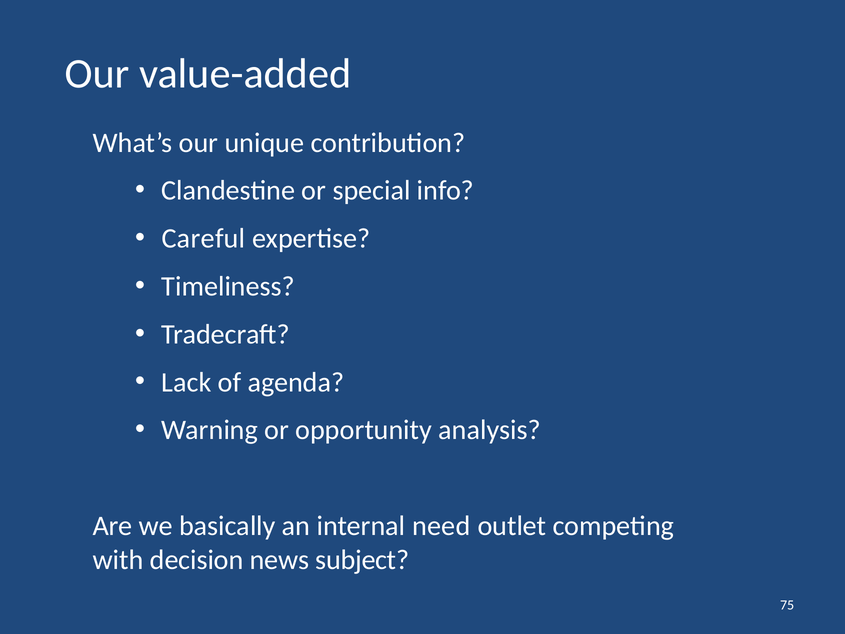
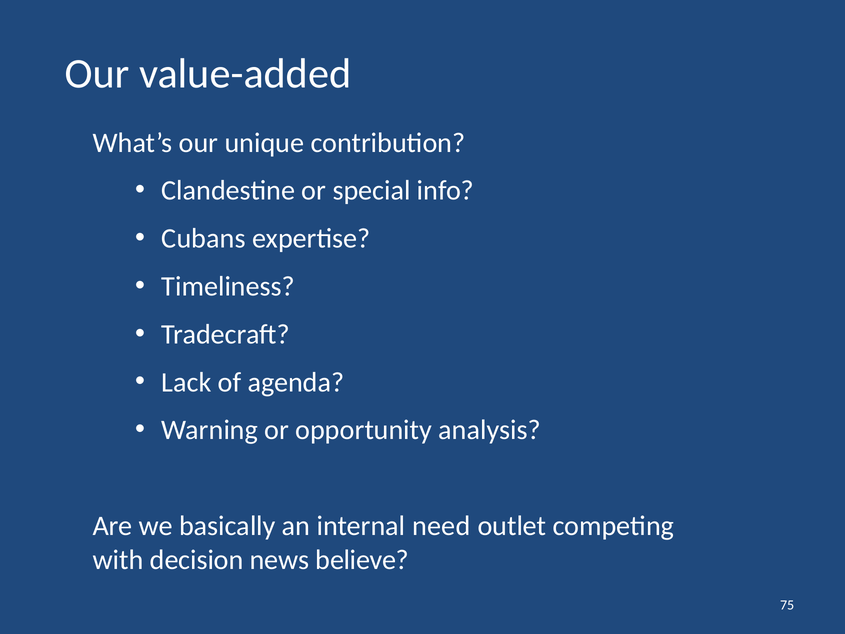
Careful: Careful -> Cubans
subject: subject -> believe
